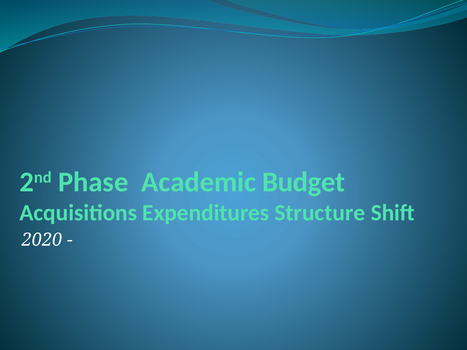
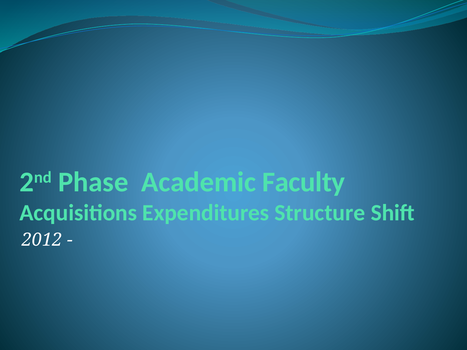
Budget: Budget -> Faculty
2020: 2020 -> 2012
